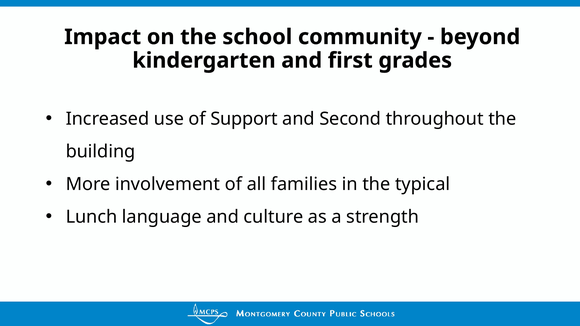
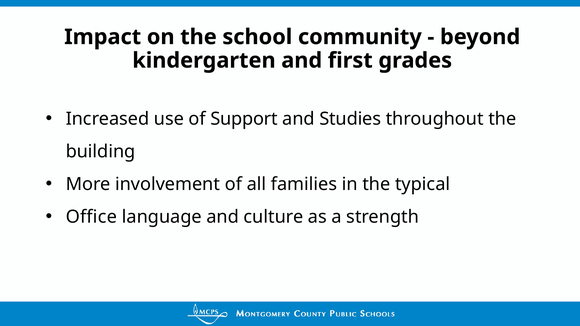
Second: Second -> Studies
Lunch: Lunch -> Office
